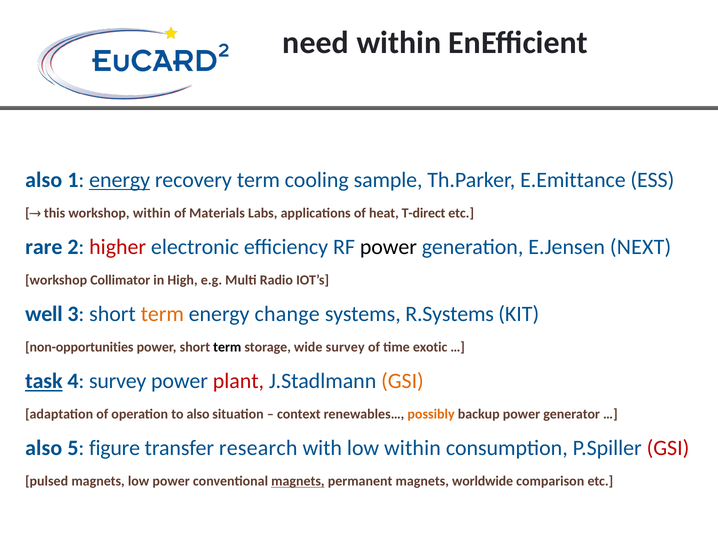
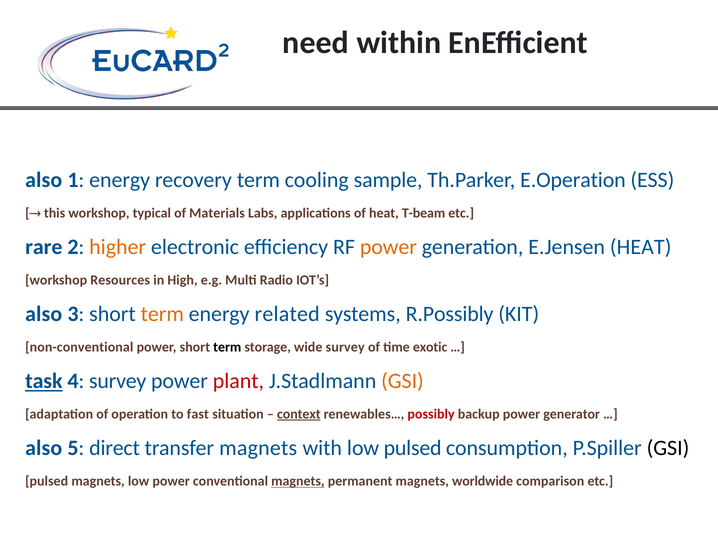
energy at (120, 180) underline: present -> none
E.Emittance: E.Emittance -> E.Operation
workshop within: within -> typical
T-direct: T-direct -> T-beam
higher colour: red -> orange
power at (388, 247) colour: black -> orange
E.Jensen NEXT: NEXT -> HEAT
Collimator: Collimator -> Resources
well at (44, 314): well -> also
change: change -> related
R.Systems: R.Systems -> R.Possibly
non-opportunities: non-opportunities -> non-conventional
to also: also -> fast
context underline: none -> present
possibly colour: orange -> red
figure: figure -> direct
transfer research: research -> magnets
low within: within -> pulsed
GSI at (668, 448) colour: red -> black
